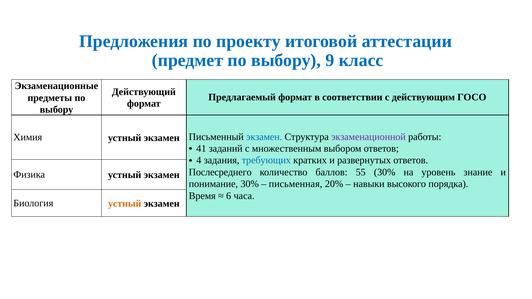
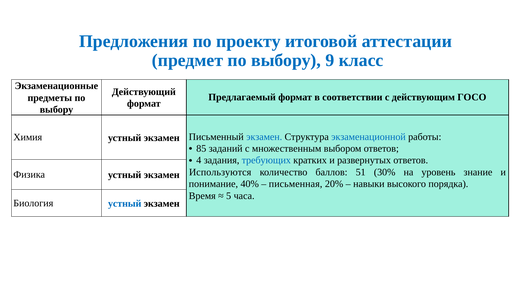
экзаменационной colour: purple -> blue
41: 41 -> 85
Послесреднего: Послесреднего -> Используются
55: 55 -> 51
понимание 30%: 30% -> 40%
6: 6 -> 5
устный at (125, 204) colour: orange -> blue
